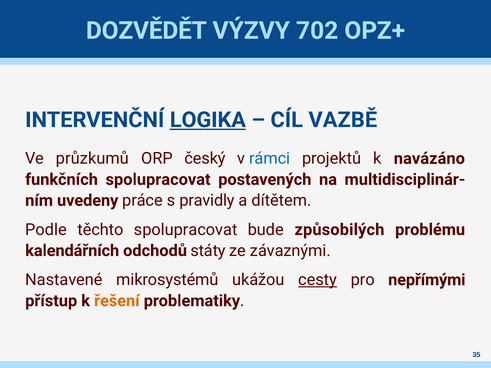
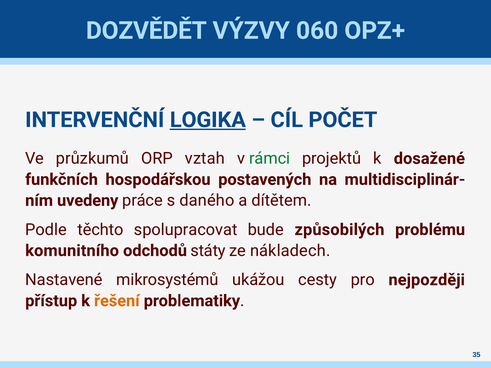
702: 702 -> 060
VAZBĚ: VAZBĚ -> POČET
český: český -> vztah
rámci colour: blue -> green
navázáno: navázáno -> dosažené
funkčních spolupracovat: spolupracovat -> hospodářskou
pravidly: pravidly -> daného
kalendářních: kalendářních -> komunitního
závaznými: závaznými -> nákladech
cesty underline: present -> none
nepřímými: nepřímými -> nejpozději
